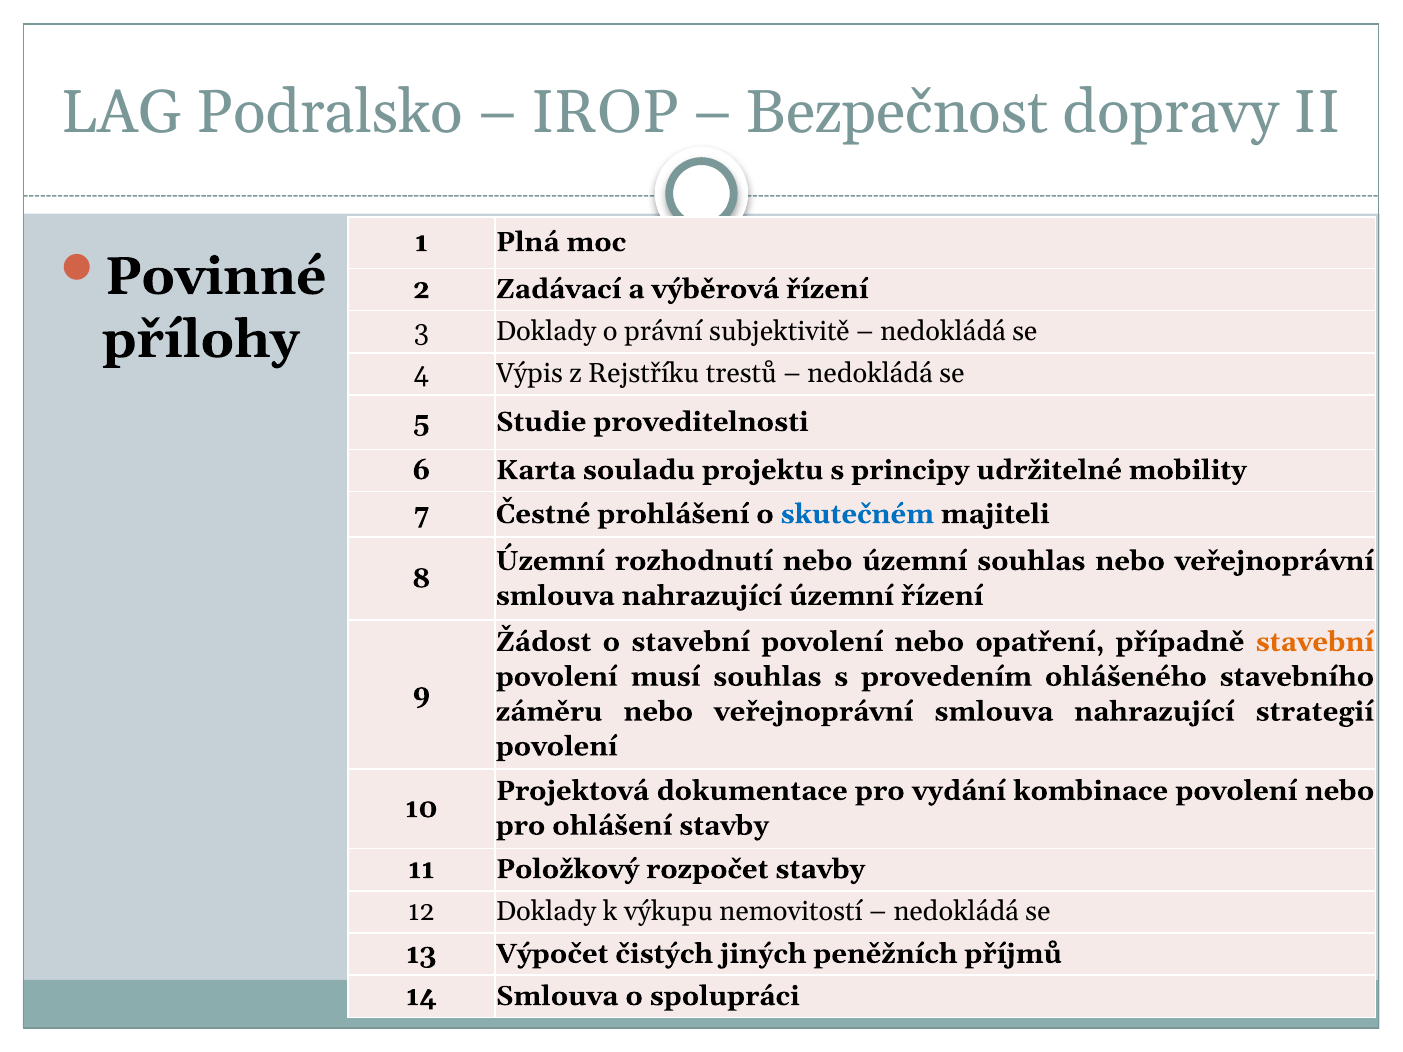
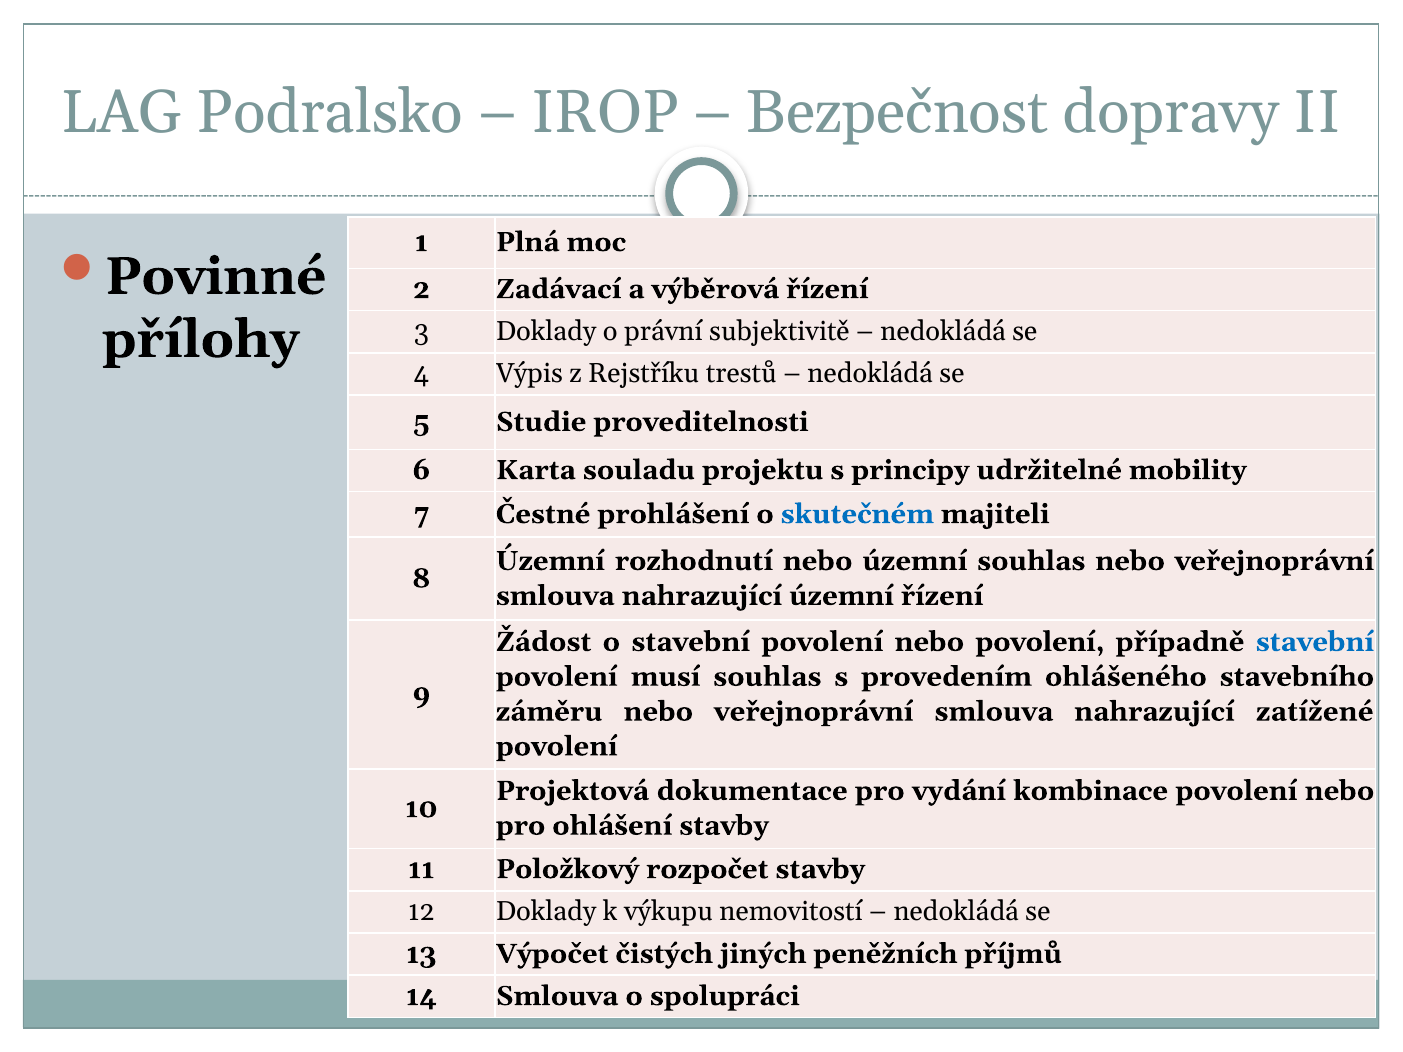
nebo opatření: opatření -> povolení
stavební at (1315, 642) colour: orange -> blue
strategií: strategií -> zatížené
